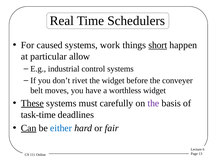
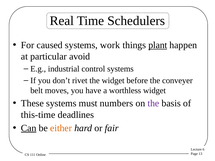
short: short -> plant
allow: allow -> avoid
These underline: present -> none
carefully: carefully -> numbers
task-time: task-time -> this-time
either colour: blue -> orange
